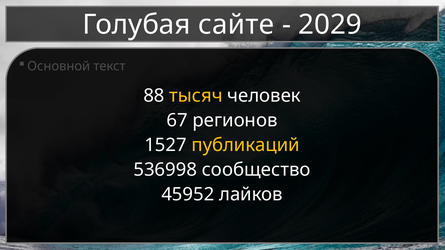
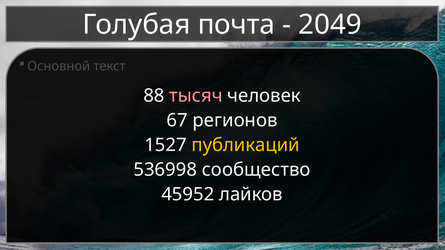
сайте: сайте -> почта
2029: 2029 -> 2049
тысяч colour: yellow -> pink
